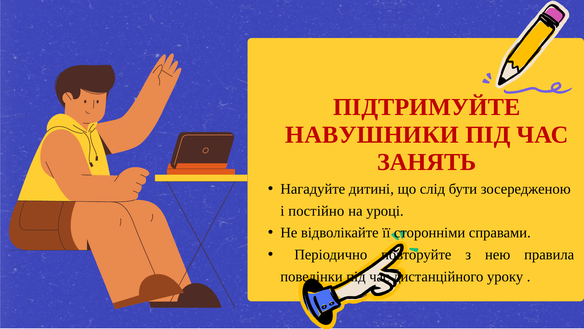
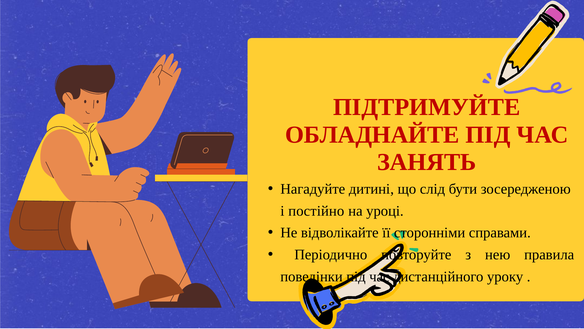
НАВУШНИКИ: НАВУШНИКИ -> ОБЛАДНАЙТЕ
